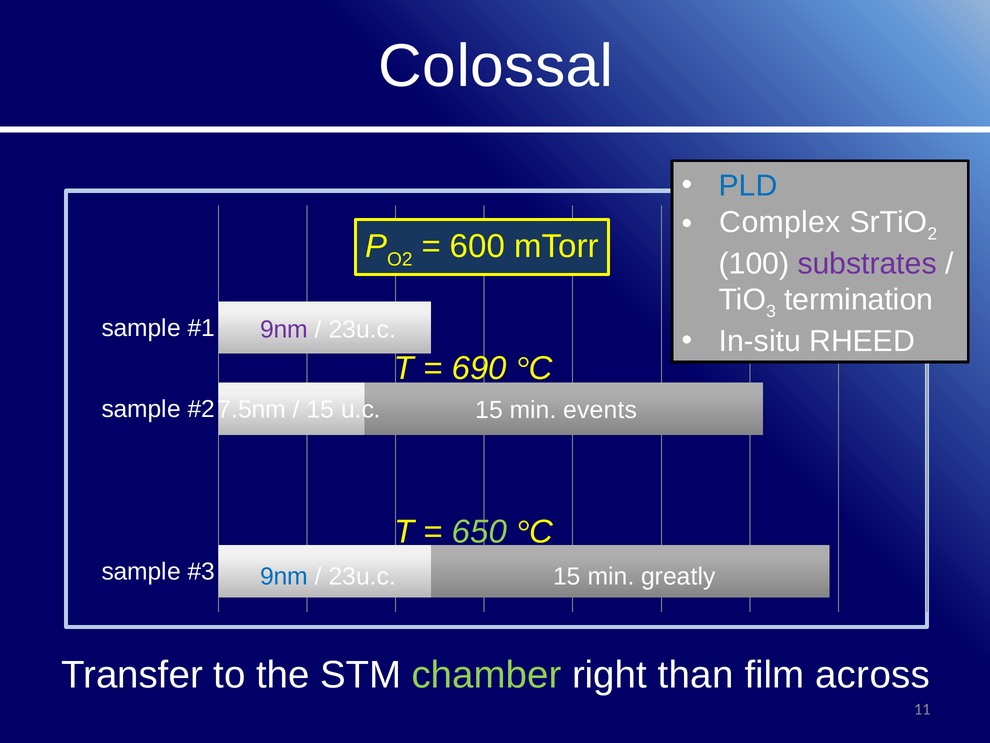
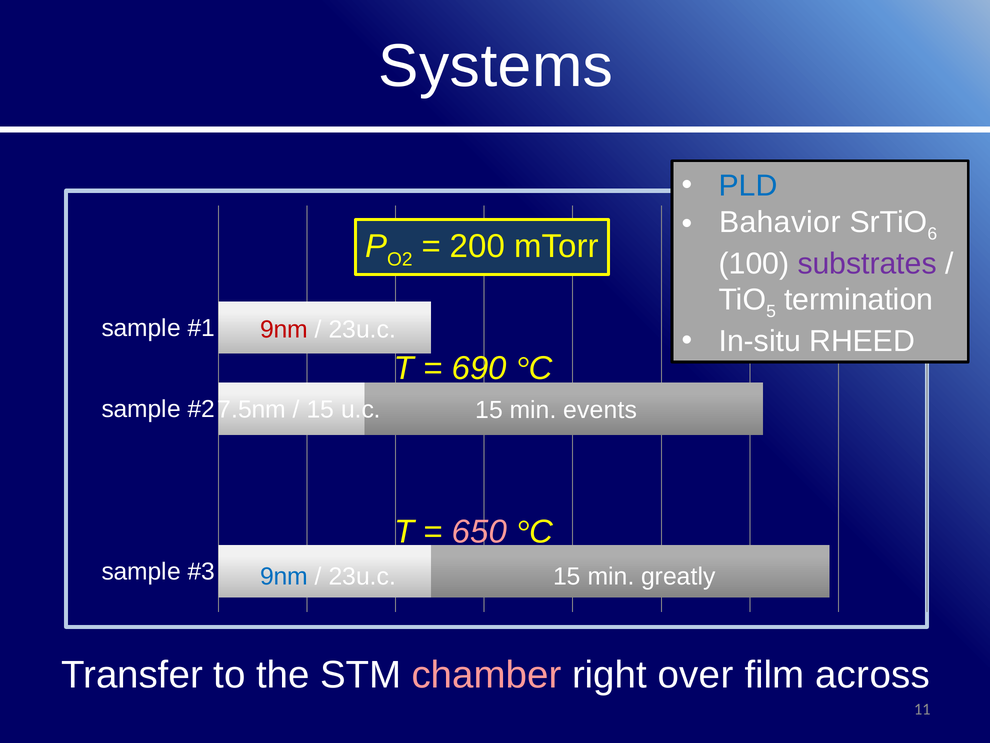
Colossal: Colossal -> Systems
Complex: Complex -> Bahavior
2: 2 -> 6
600: 600 -> 200
3: 3 -> 5
9nm at (284, 329) colour: purple -> red
650 colour: light green -> pink
chamber colour: light green -> pink
than: than -> over
